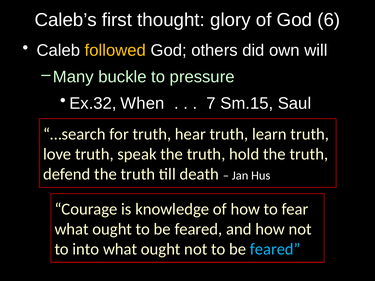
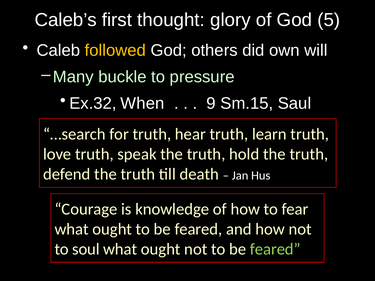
6: 6 -> 5
7: 7 -> 9
into: into -> soul
feared at (275, 249) colour: light blue -> light green
